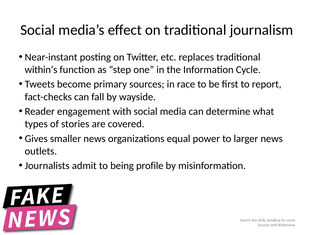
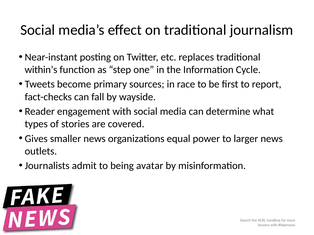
profile: profile -> avatar
